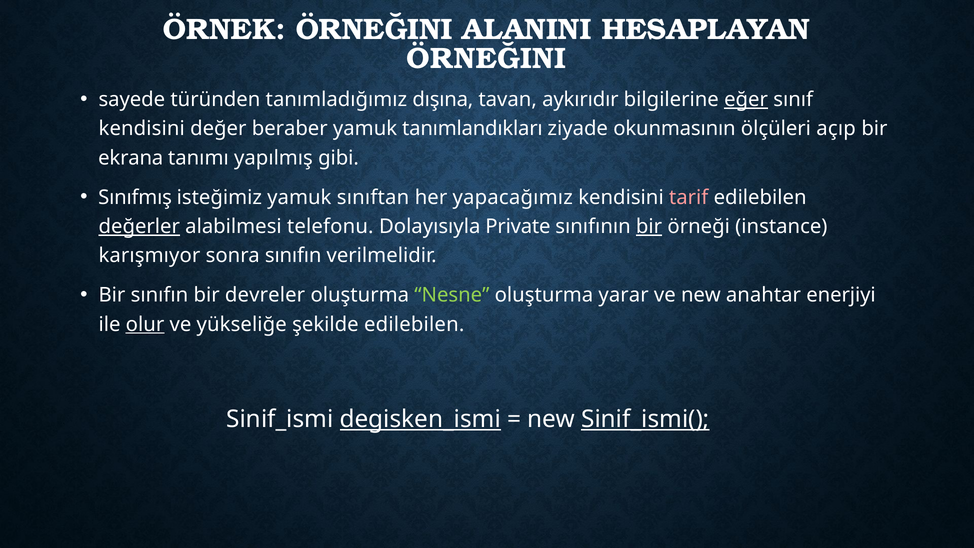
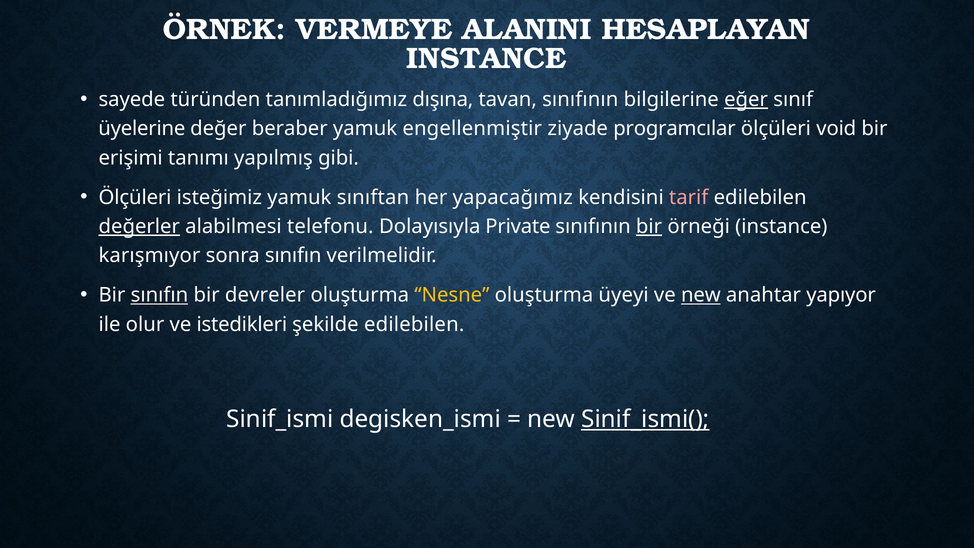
ÖRNEK ÖRNEĞINI: ÖRNEĞINI -> VERMEYE
ÖRNEĞINI at (486, 58): ÖRNEĞINI -> INSTANCE
tavan aykırıdır: aykırıdır -> sınıfının
kendisini at (142, 129): kendisini -> üyelerine
tanımlandıkları: tanımlandıkları -> engellenmiştir
okunmasının: okunmasının -> programcılar
açıp: açıp -> void
ekrana: ekrana -> erişimi
Sınıfmış at (135, 197): Sınıfmış -> Ölçüleri
sınıfın at (159, 295) underline: none -> present
Nesne colour: light green -> yellow
yarar: yarar -> üyeyi
new at (701, 295) underline: none -> present
enerjiyi: enerjiyi -> yapıyor
olur underline: present -> none
yükseliğe: yükseliğe -> istedikleri
degisken_ismi underline: present -> none
